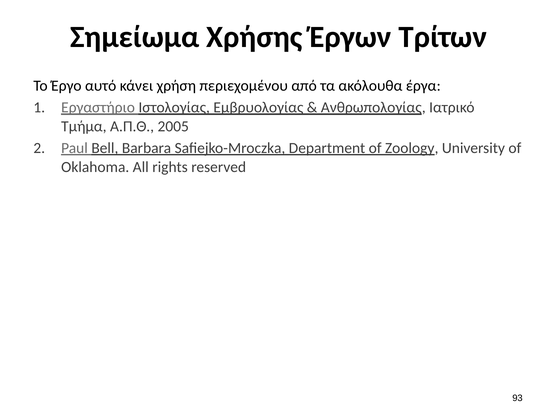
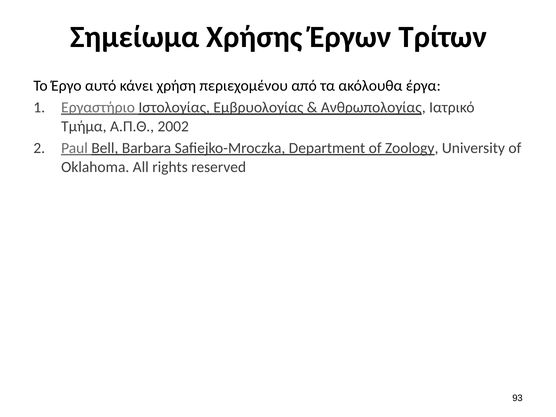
2005: 2005 -> 2002
